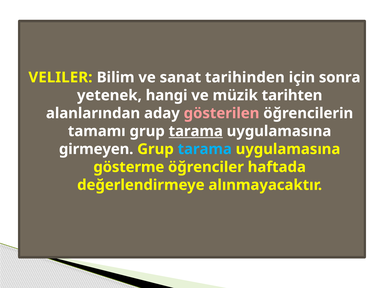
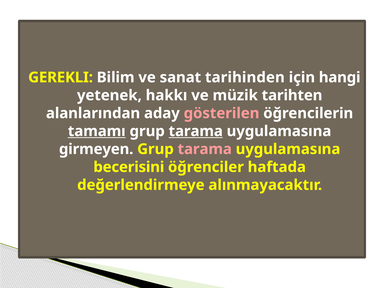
VELILER: VELILER -> GEREKLI
sonra: sonra -> hangi
hangi: hangi -> hakkı
tamamı underline: none -> present
tarama at (205, 149) colour: light blue -> pink
gösterme: gösterme -> becerisini
